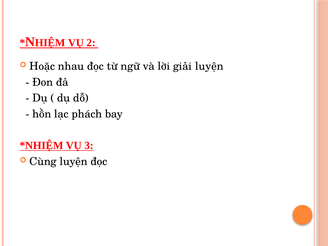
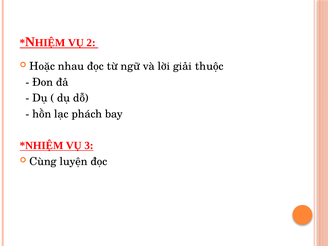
giải luyện: luyện -> thuộc
